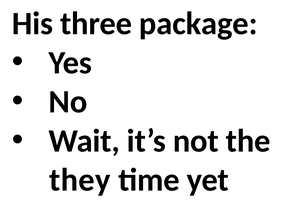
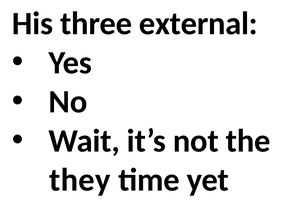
package: package -> external
